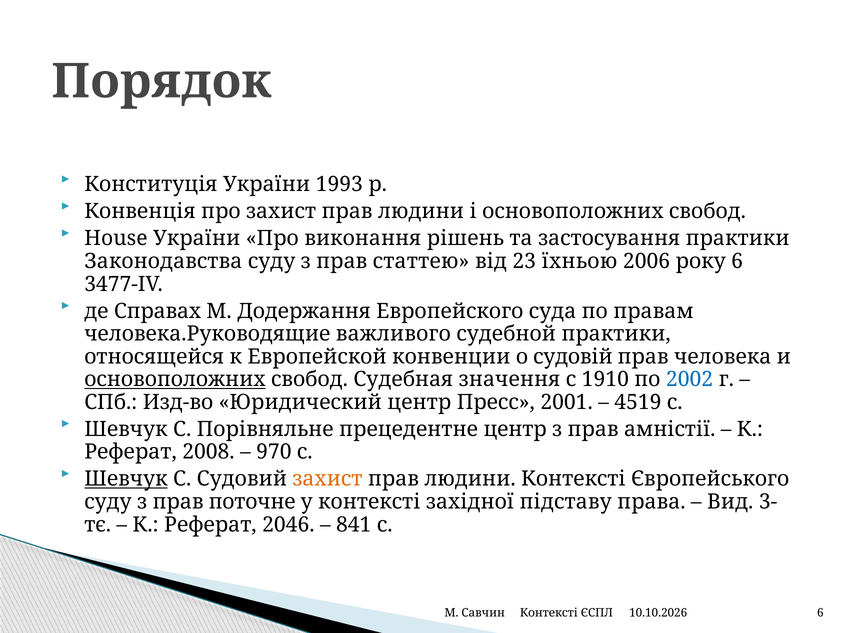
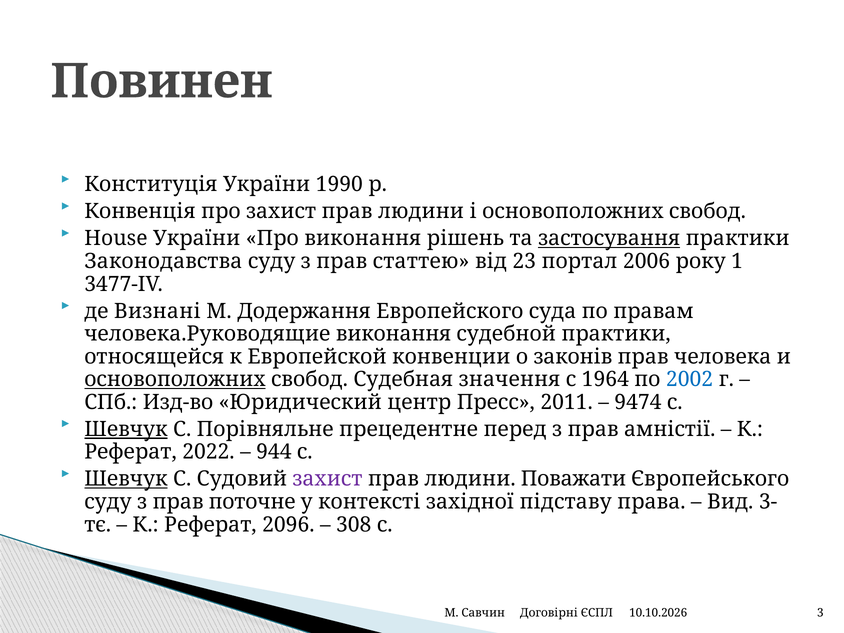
Порядок: Порядок -> Повинен
1993: 1993 -> 1990
застосування underline: none -> present
їхньою: їхньою -> портал
року 6: 6 -> 1
Справах: Справах -> Визнані
человека.Руководящие важливого: важливого -> виконання
судовій: судовій -> законів
1910: 1910 -> 1964
2001: 2001 -> 2011
4519: 4519 -> 9474
Шевчук at (126, 429) underline: none -> present
прецедентне центр: центр -> перед
2008: 2008 -> 2022
970: 970 -> 944
захист at (327, 479) colour: orange -> purple
людини Контексті: Контексті -> Поважати
2046: 2046 -> 2096
841: 841 -> 308
Савчин Контексті: Контексті -> Договірні
ЄСПЛ 6: 6 -> 3
